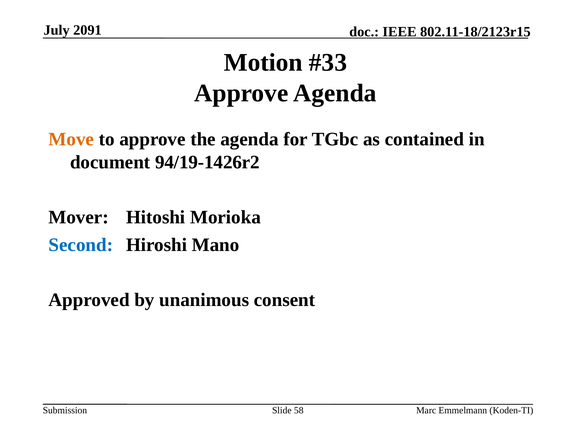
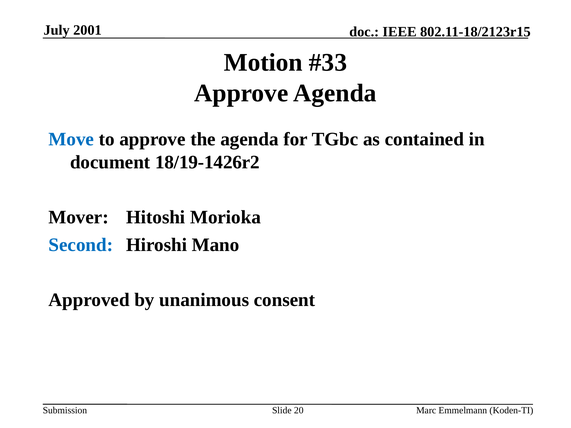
2091: 2091 -> 2001
Move colour: orange -> blue
94/19-1426r2: 94/19-1426r2 -> 18/19-1426r2
58: 58 -> 20
